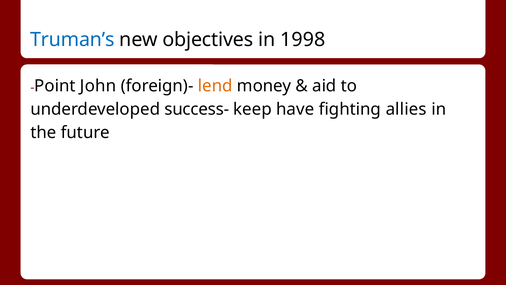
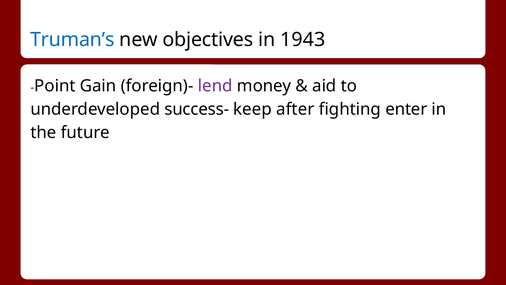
1998: 1998 -> 1943
John: John -> Gain
lend colour: orange -> purple
have: have -> after
allies: allies -> enter
